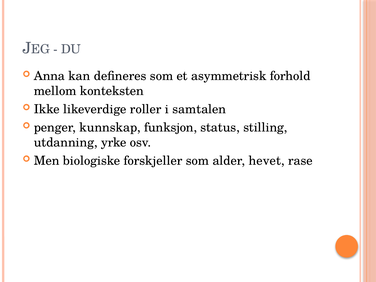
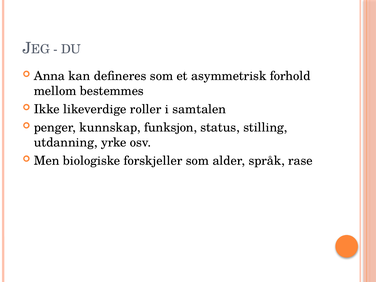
konteksten: konteksten -> bestemmes
hevet: hevet -> språk
